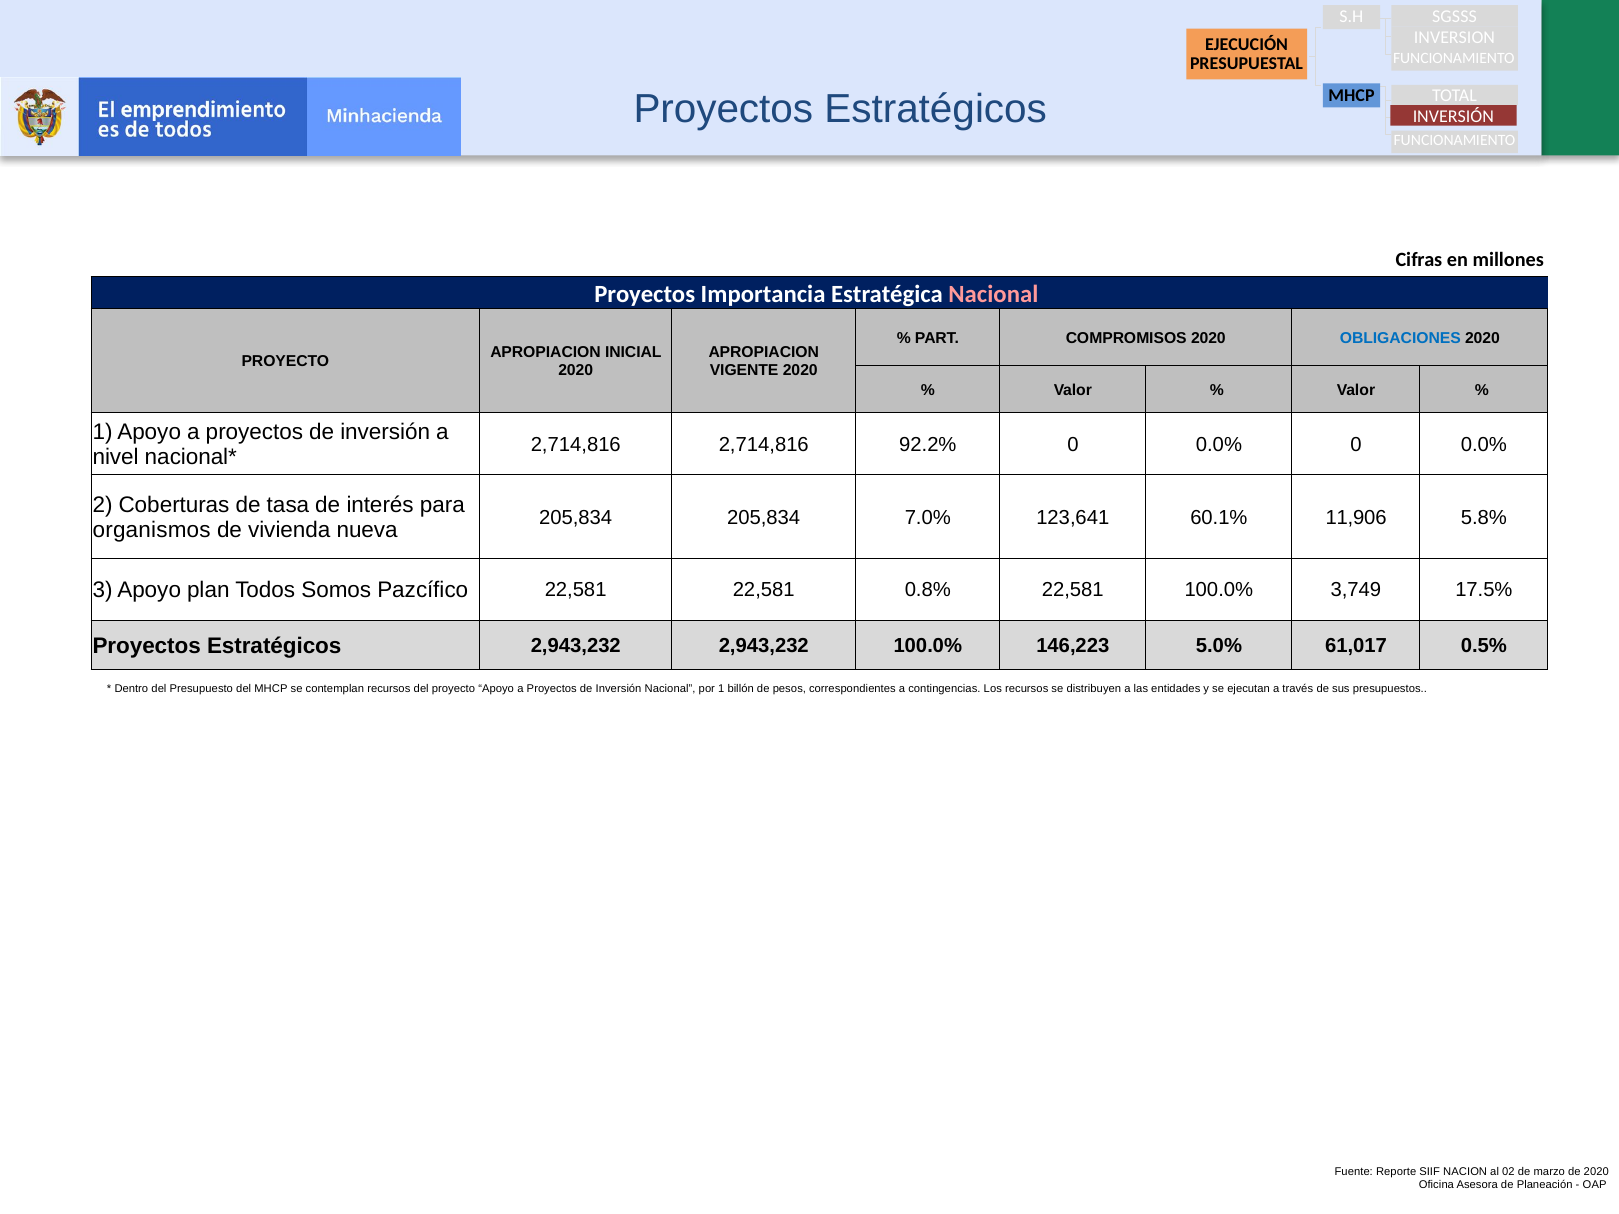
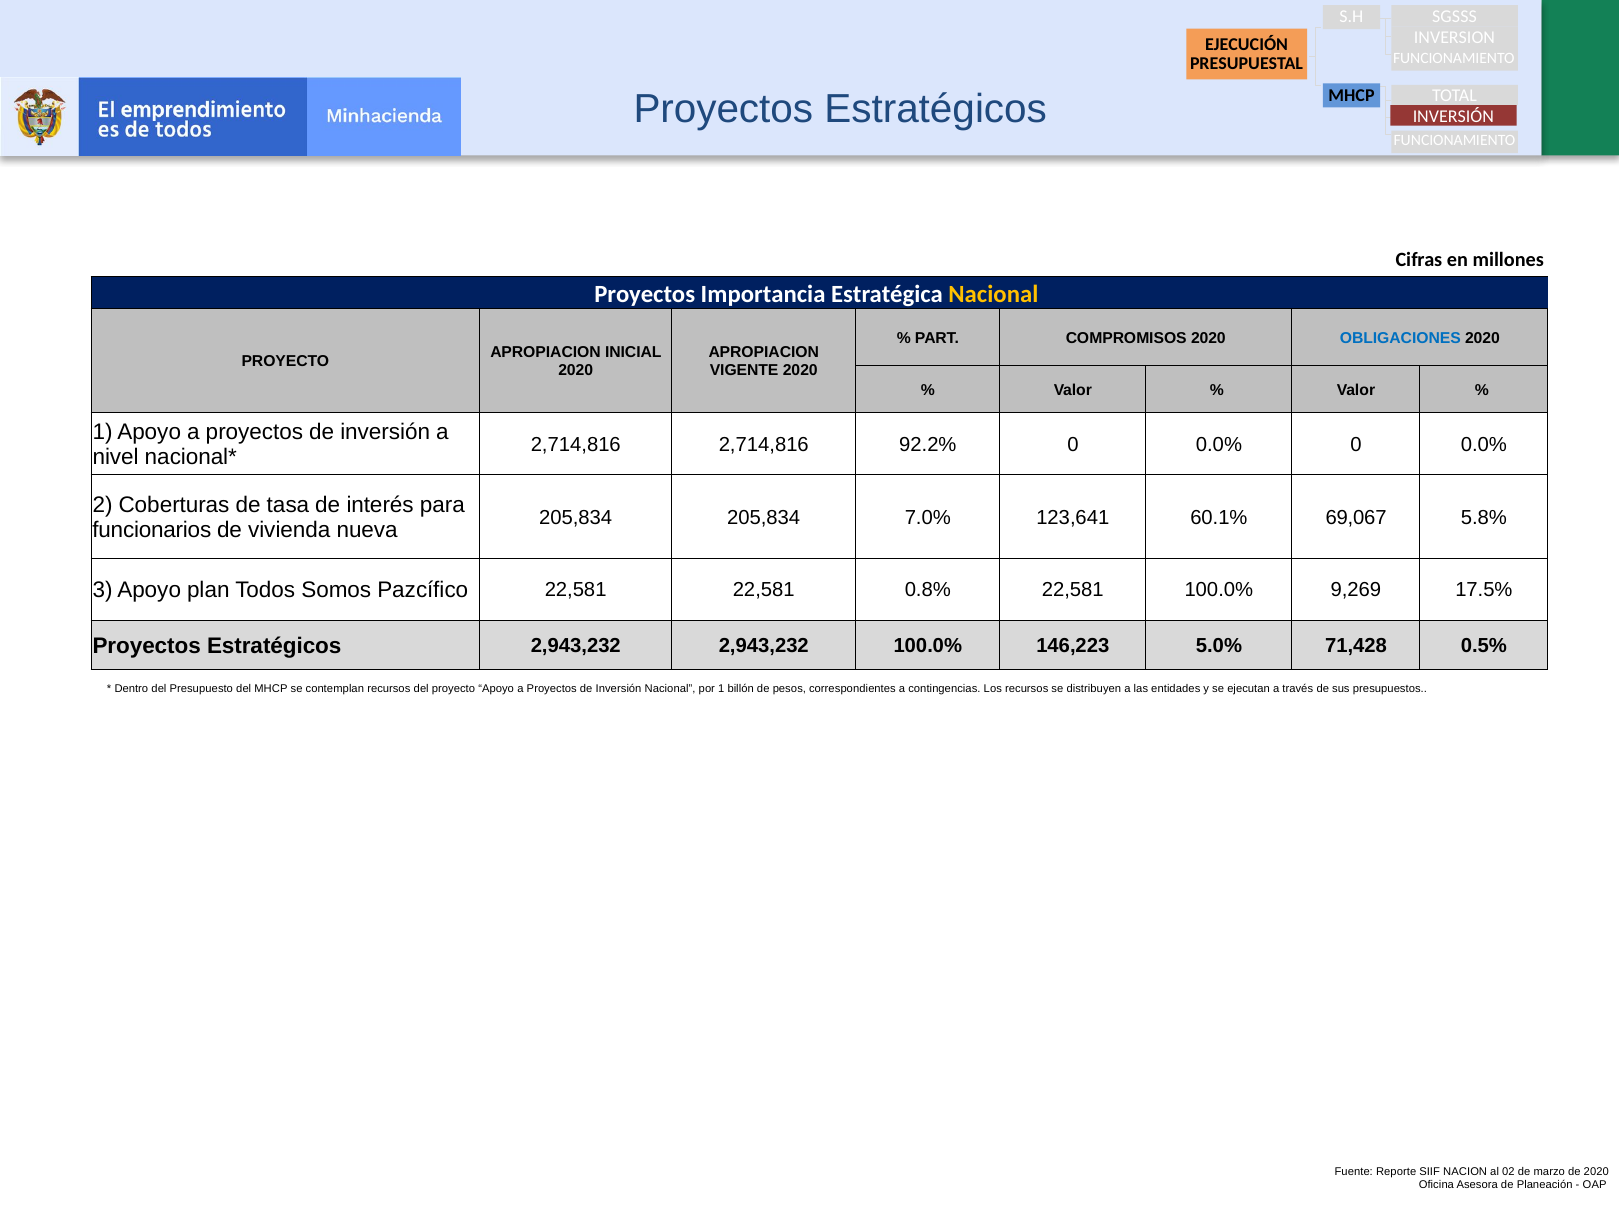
Nacional at (993, 294) colour: pink -> yellow
11,906: 11,906 -> 69,067
organismos: organismos -> funcionarios
3,749: 3,749 -> 9,269
61,017: 61,017 -> 71,428
